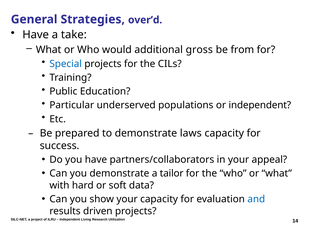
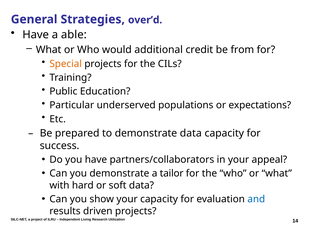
take: take -> able
gross: gross -> credit
Special colour: blue -> orange
or independent: independent -> expectations
demonstrate laws: laws -> data
